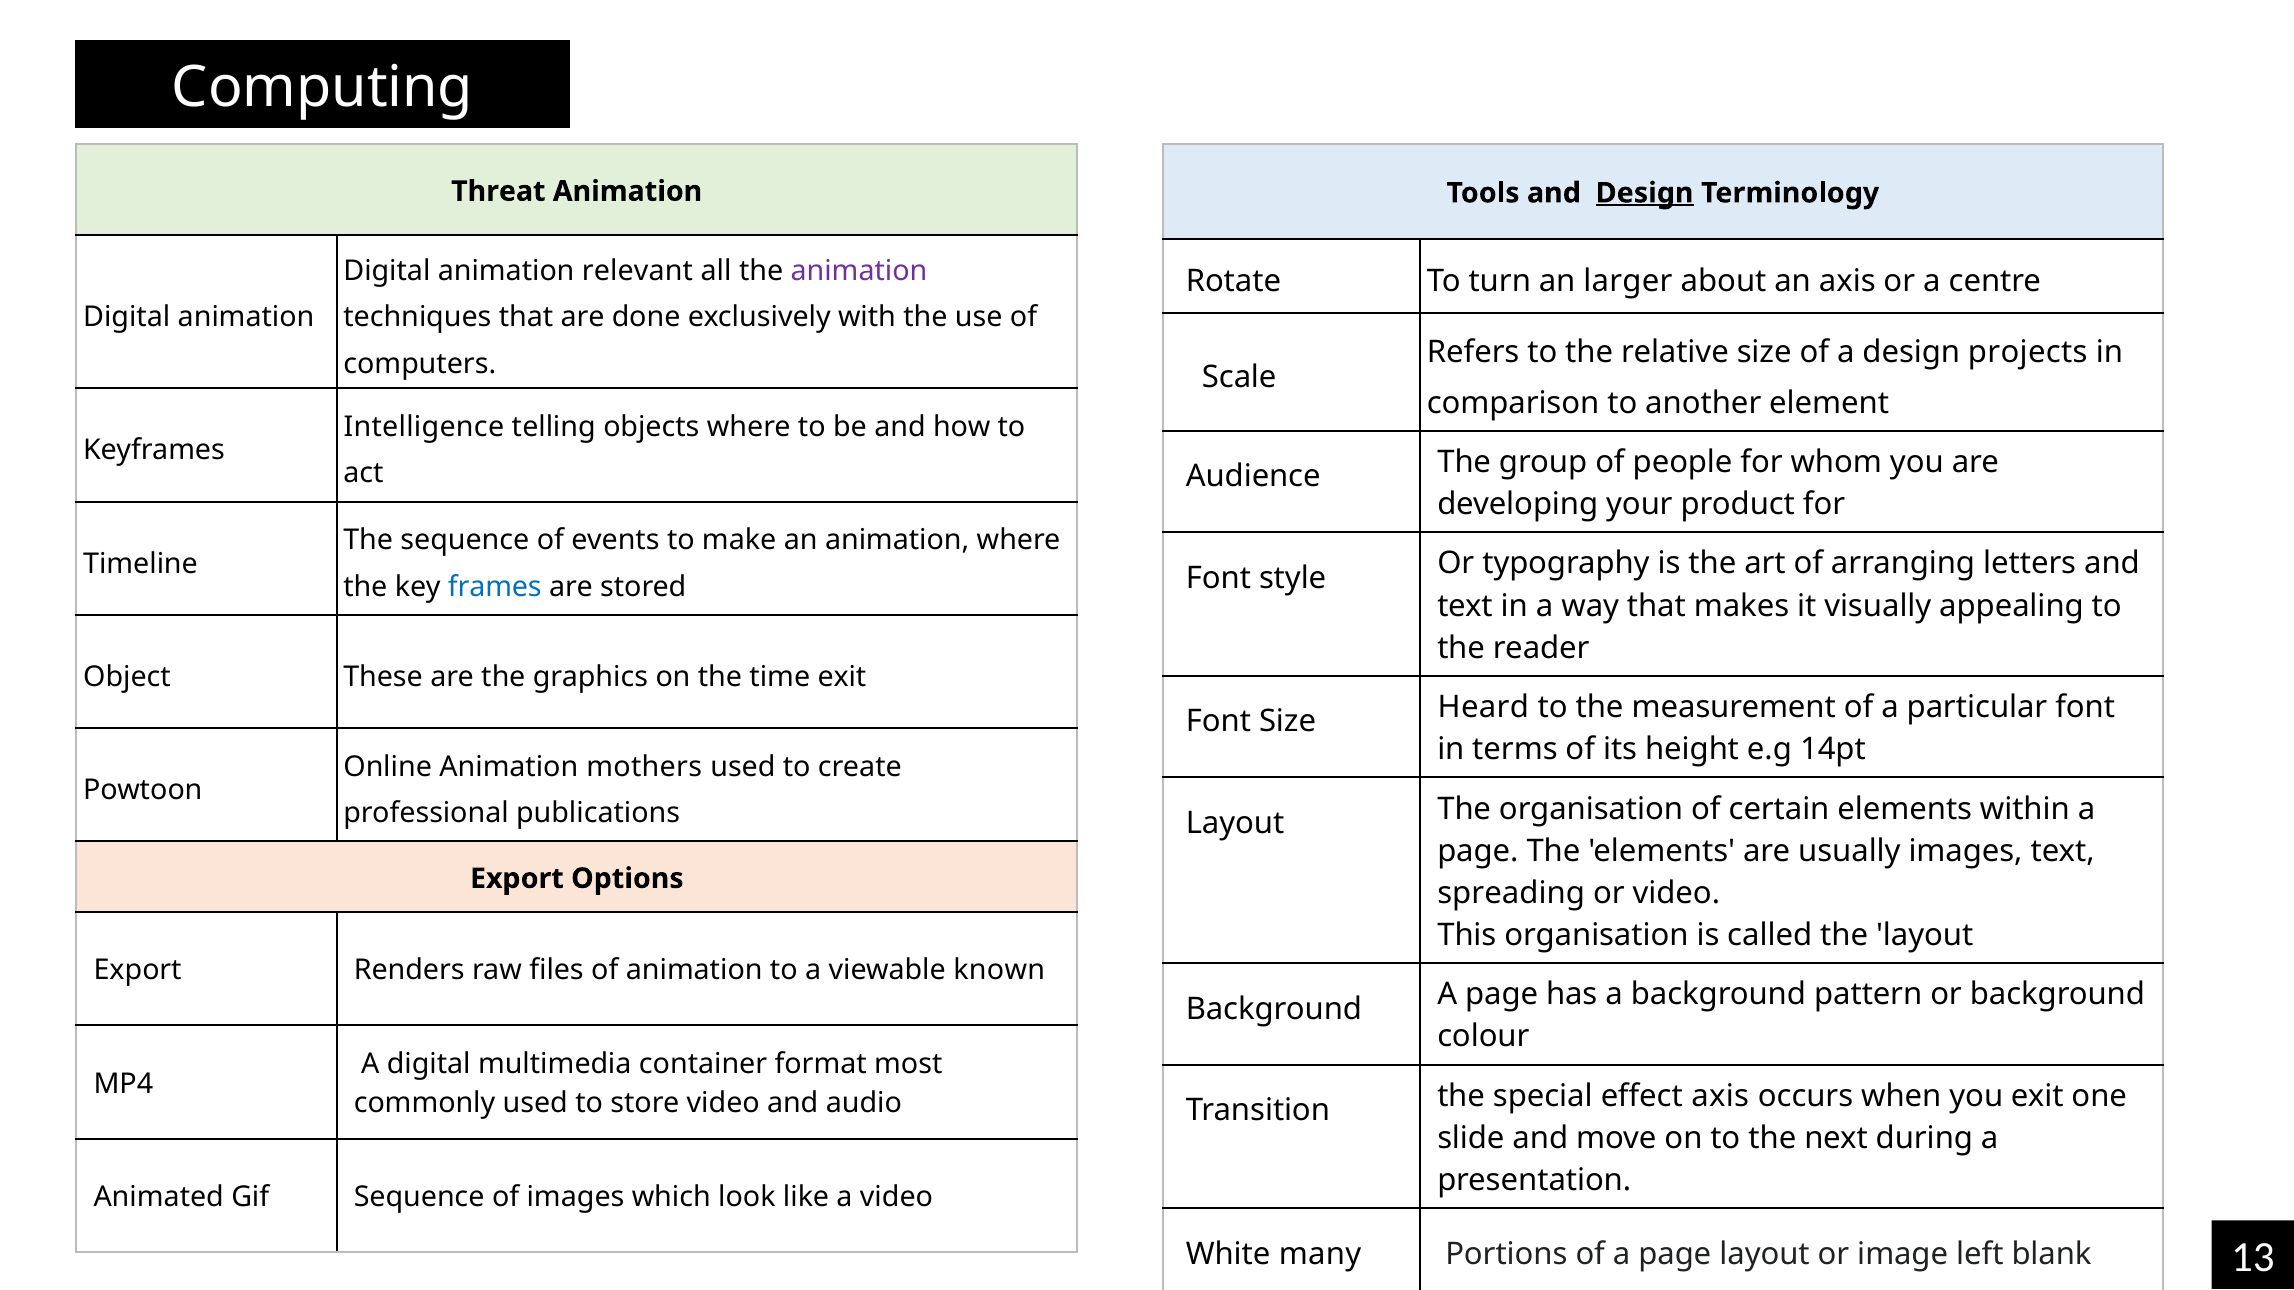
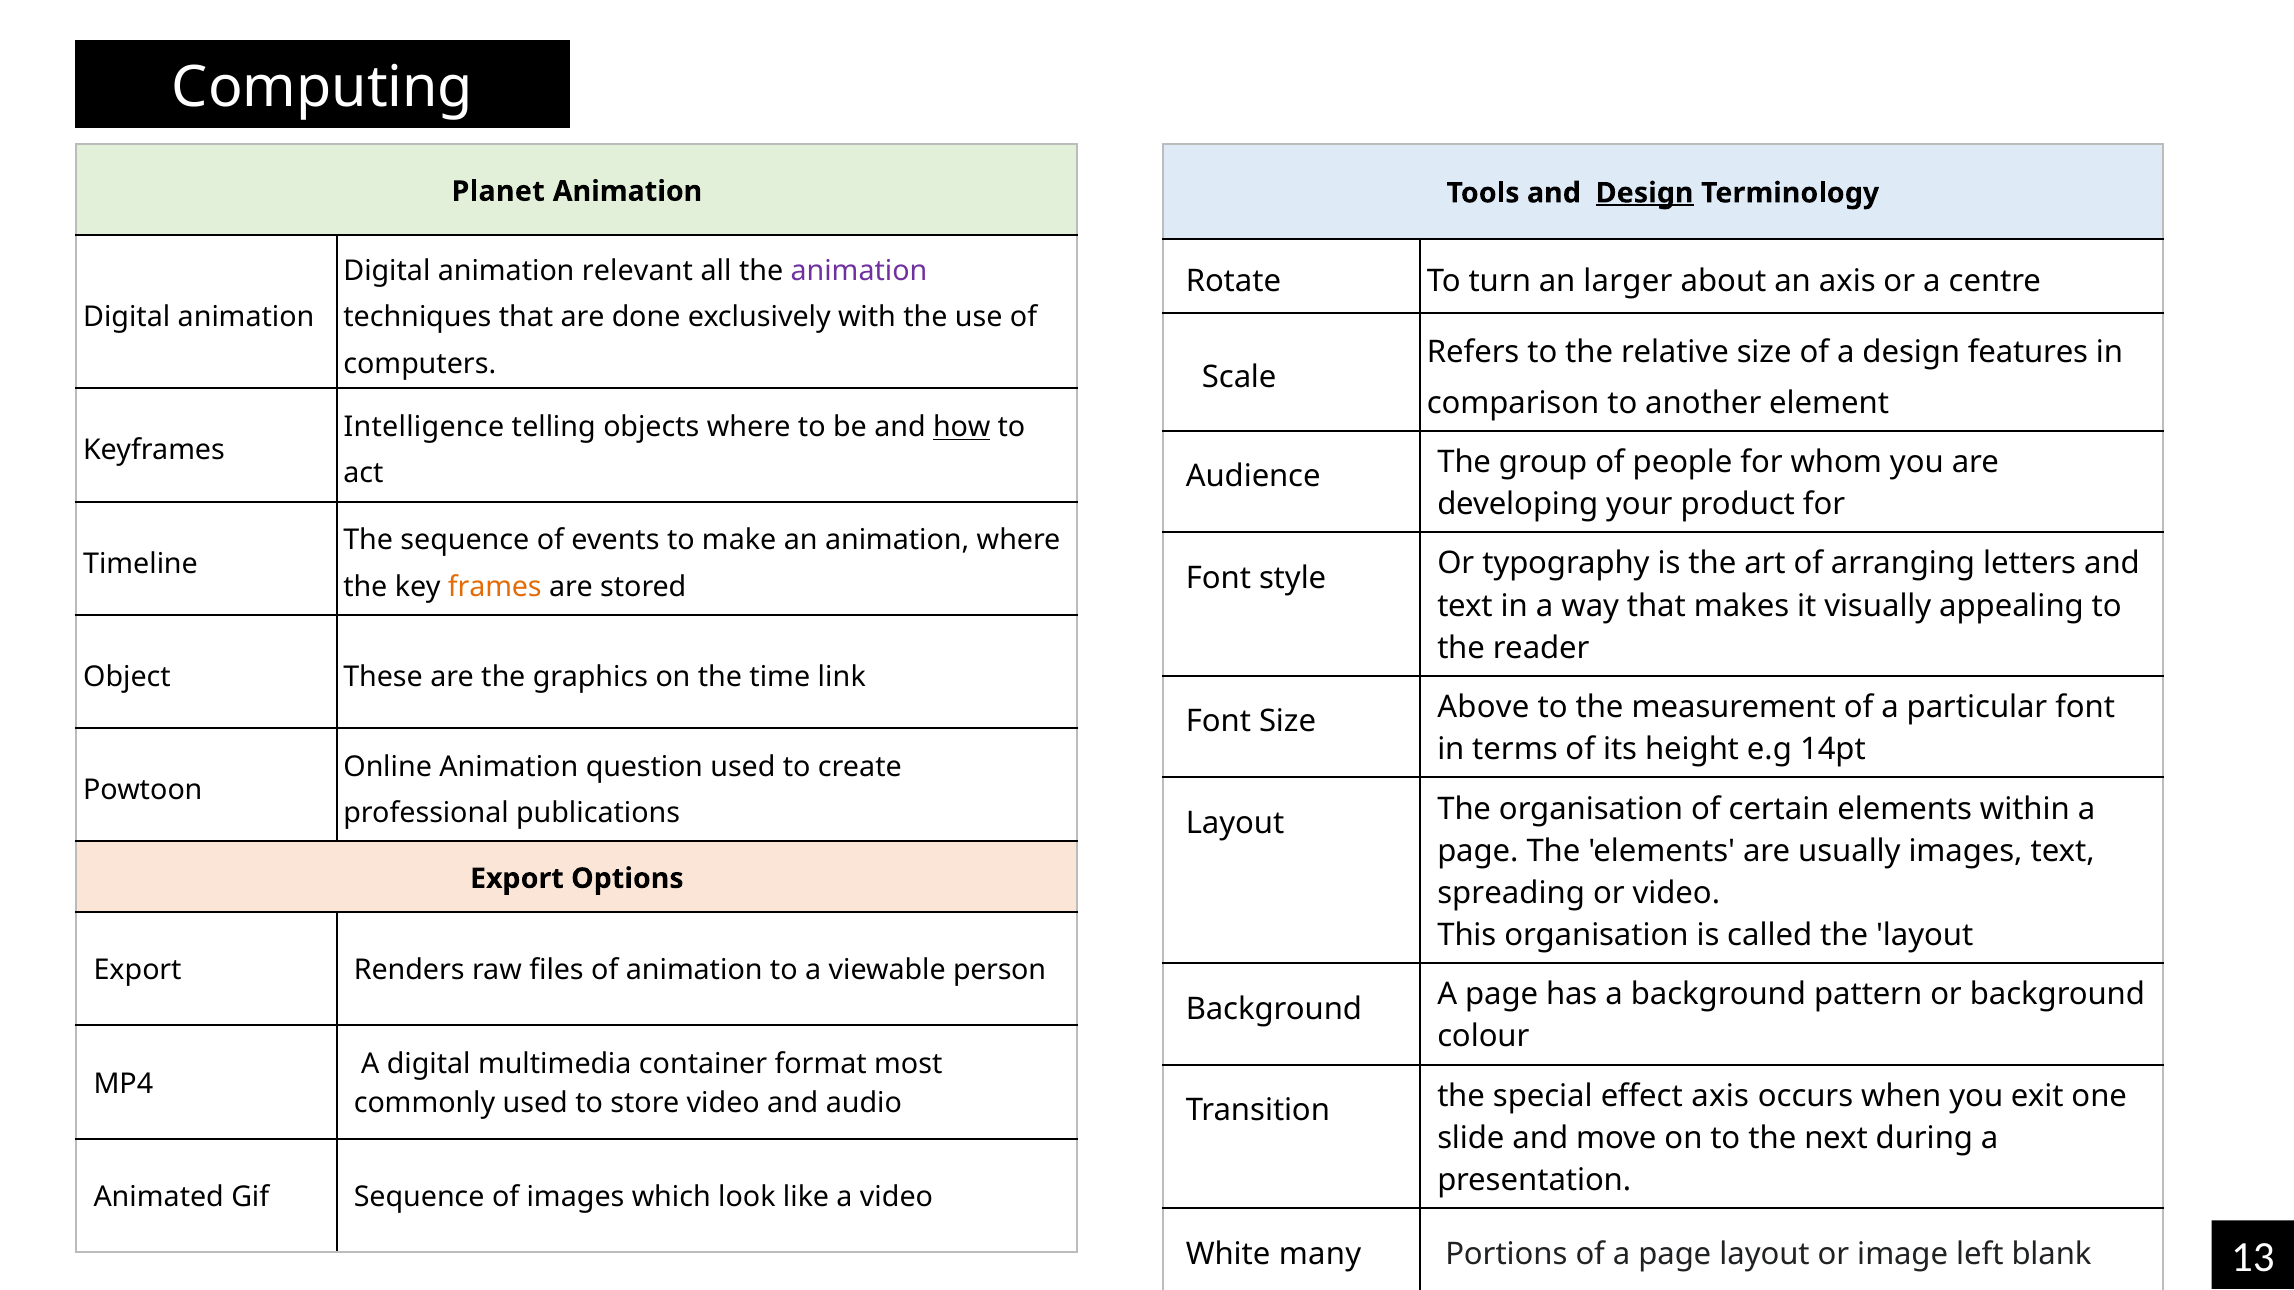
Threat: Threat -> Planet
a design projects: projects -> features
how underline: none -> present
frames colour: blue -> orange
time exit: exit -> link
Heard: Heard -> Above
mothers: mothers -> question
known: known -> person
